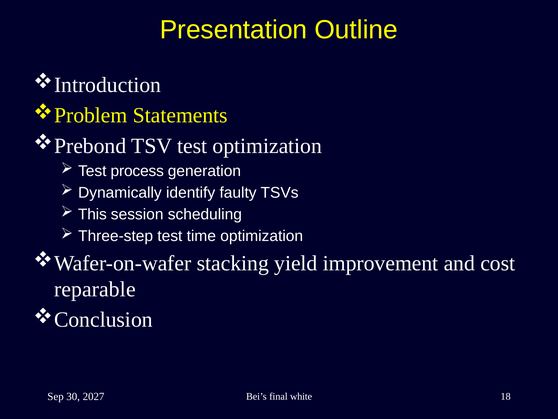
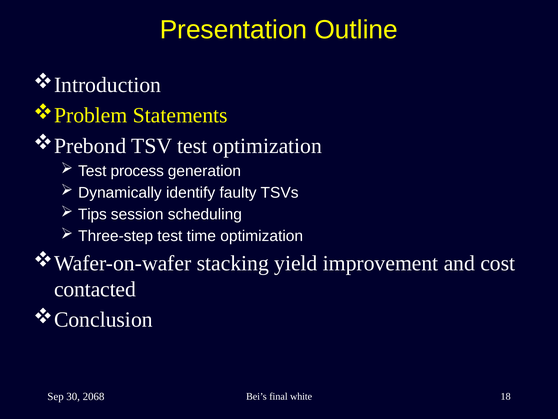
This: This -> Tips
reparable: reparable -> contacted
2027: 2027 -> 2068
